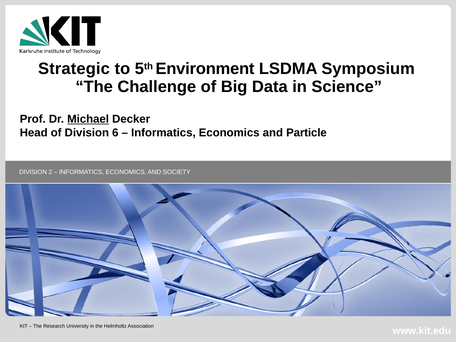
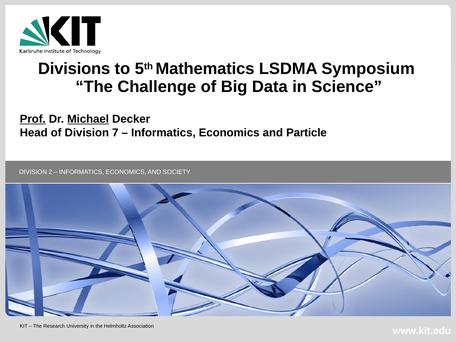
Strategic: Strategic -> Divisions
Environment: Environment -> Mathematics
Prof underline: none -> present
6: 6 -> 7
